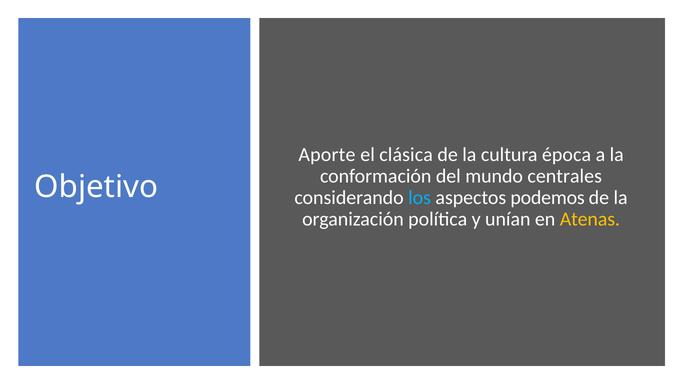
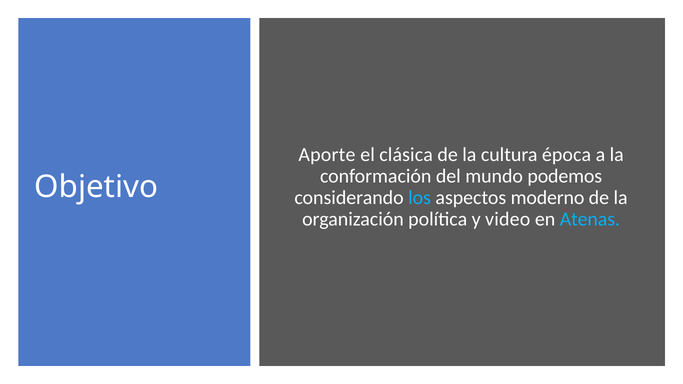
centrales: centrales -> podemos
podemos: podemos -> moderno
unían: unían -> video
Atenas colour: yellow -> light blue
